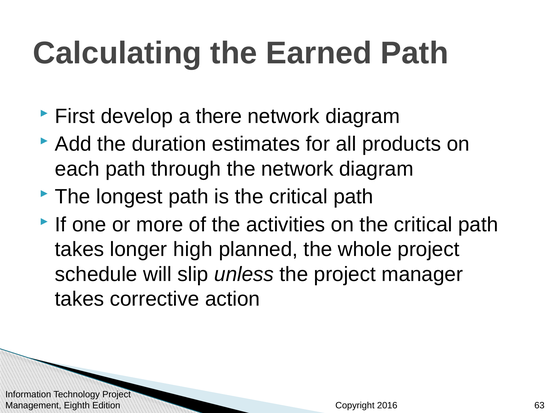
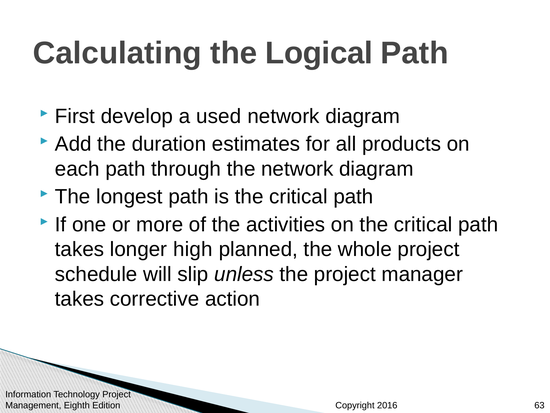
Earned: Earned -> Logical
there: there -> used
